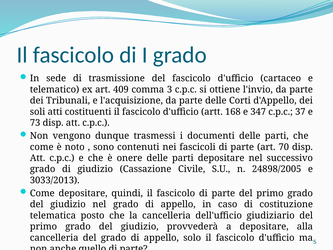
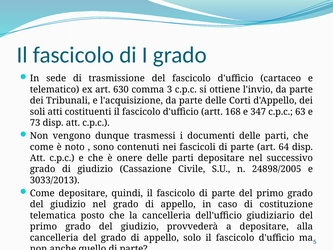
409: 409 -> 630
37: 37 -> 63
70: 70 -> 64
